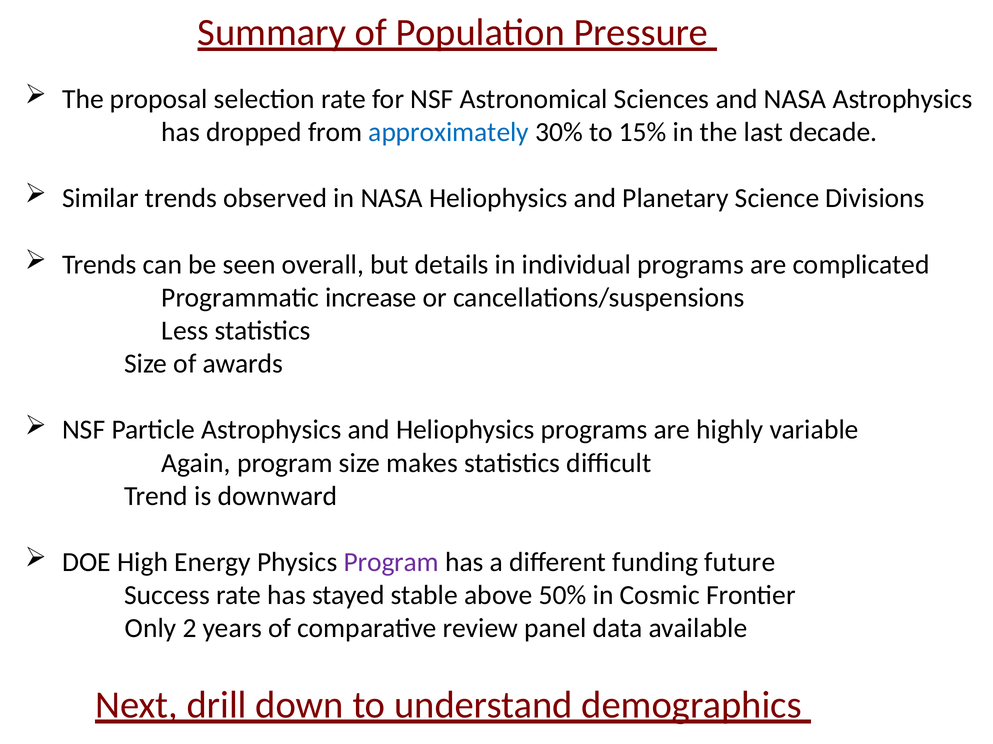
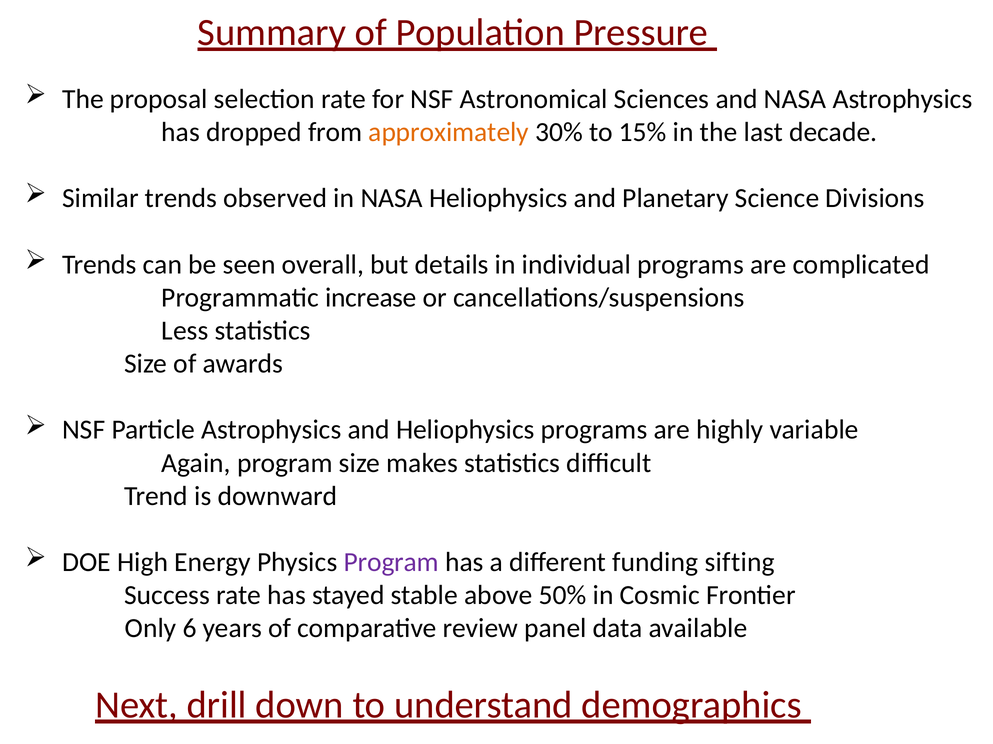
approximately colour: blue -> orange
future: future -> sifting
2: 2 -> 6
